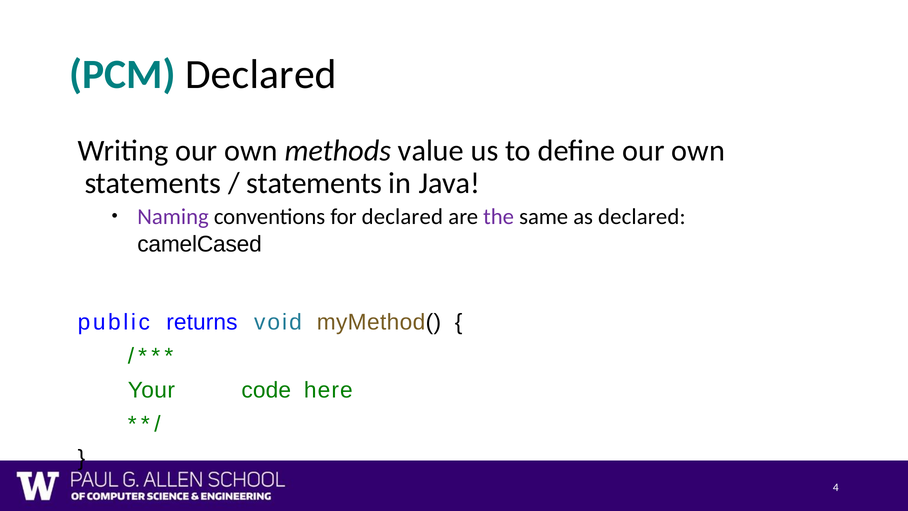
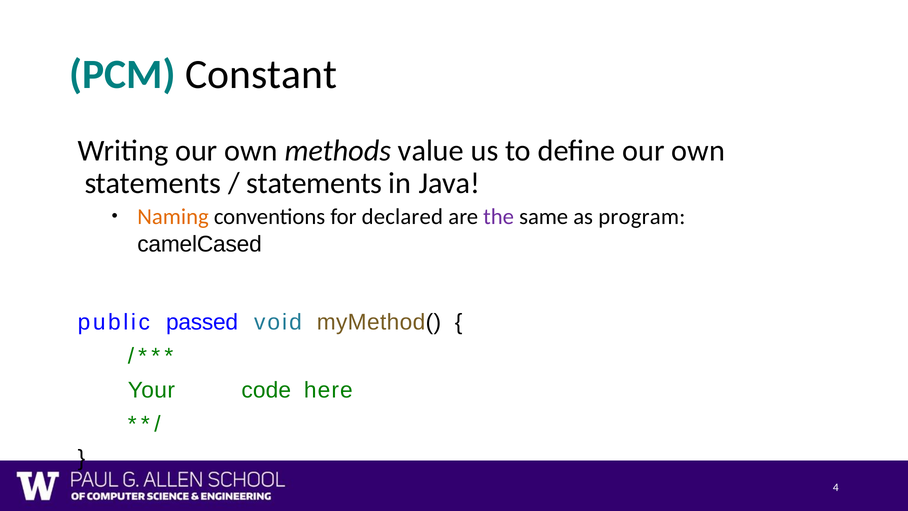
PCM Declared: Declared -> Constant
Naming colour: purple -> orange
as declared: declared -> program
returns: returns -> passed
